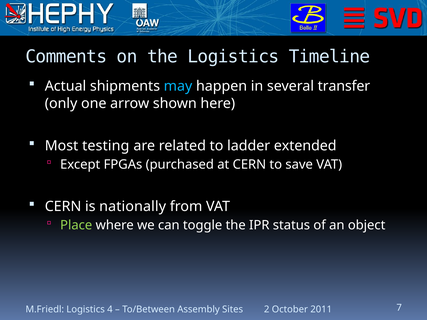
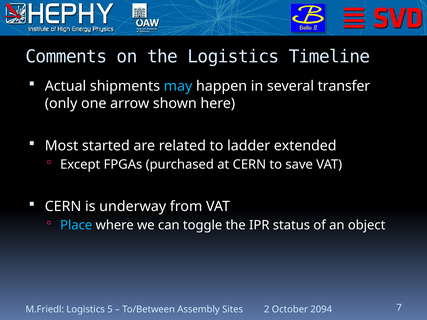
testing: testing -> started
nationally: nationally -> underway
Place colour: light green -> light blue
4: 4 -> 5
2011: 2011 -> 2094
